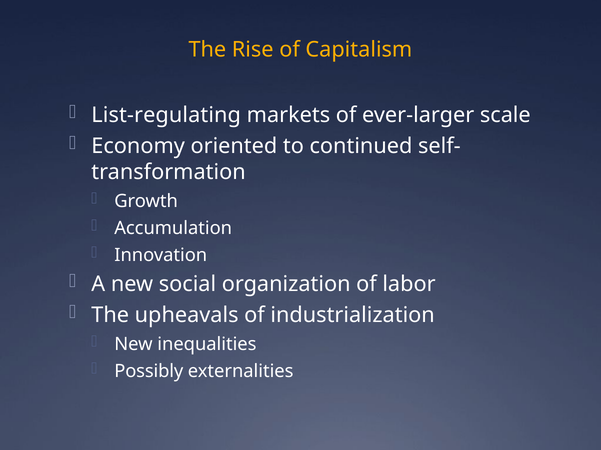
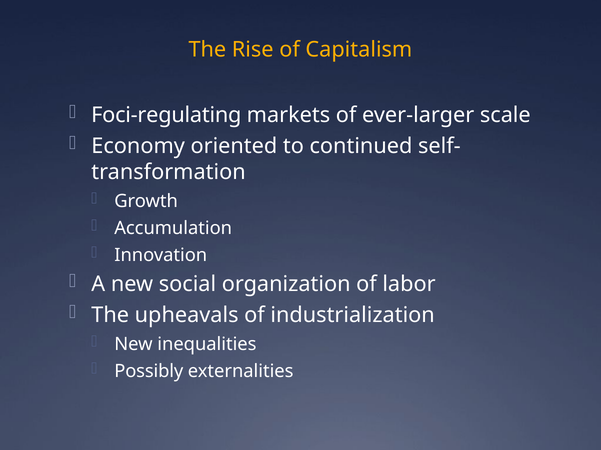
List-regulating: List-regulating -> Foci-regulating
